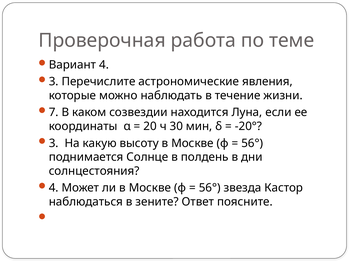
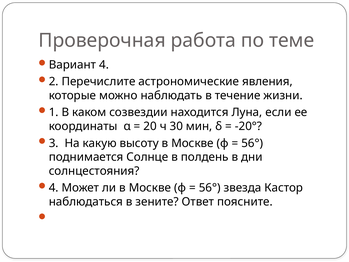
3 at (54, 82): 3 -> 2
7: 7 -> 1
